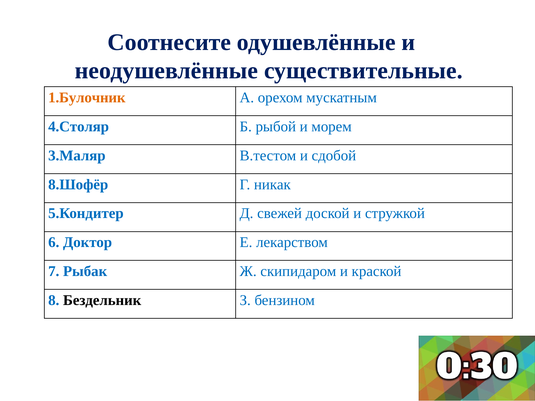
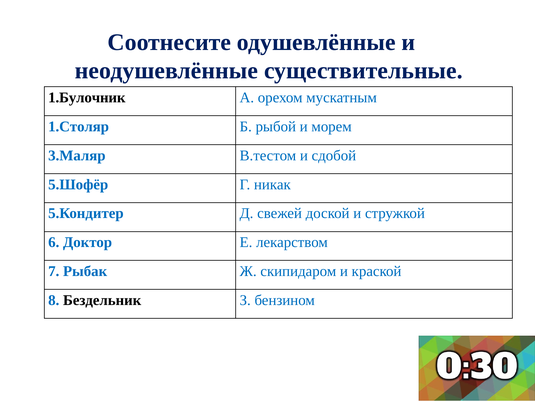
1.Булочник colour: orange -> black
4.Столяр: 4.Столяр -> 1.Столяр
8.Шофёр: 8.Шофёр -> 5.Шофёр
